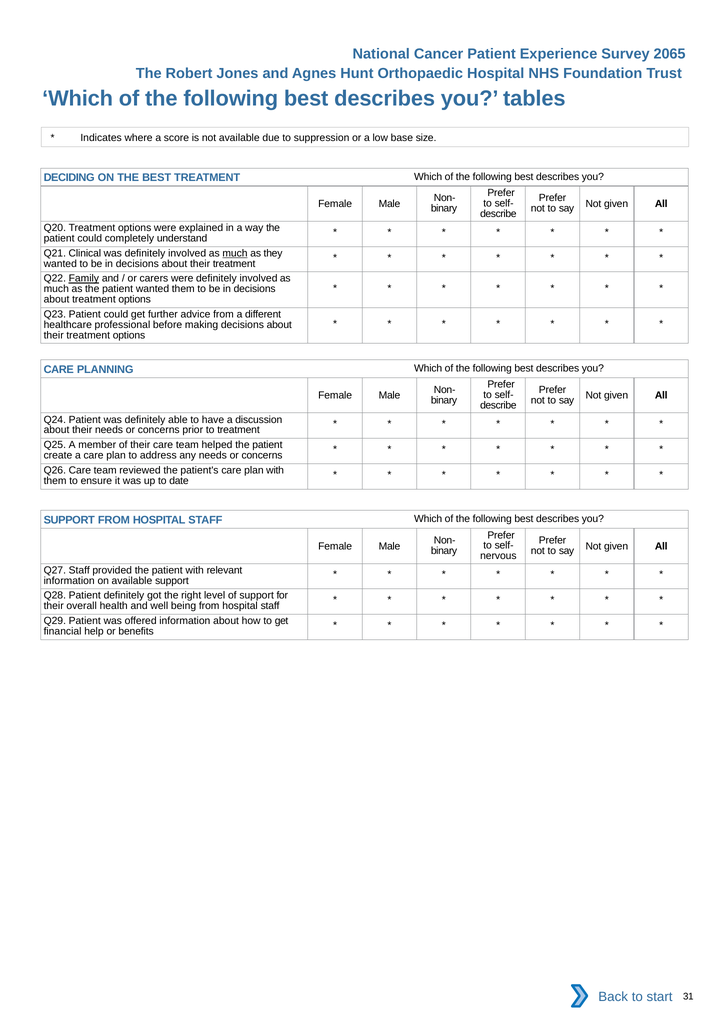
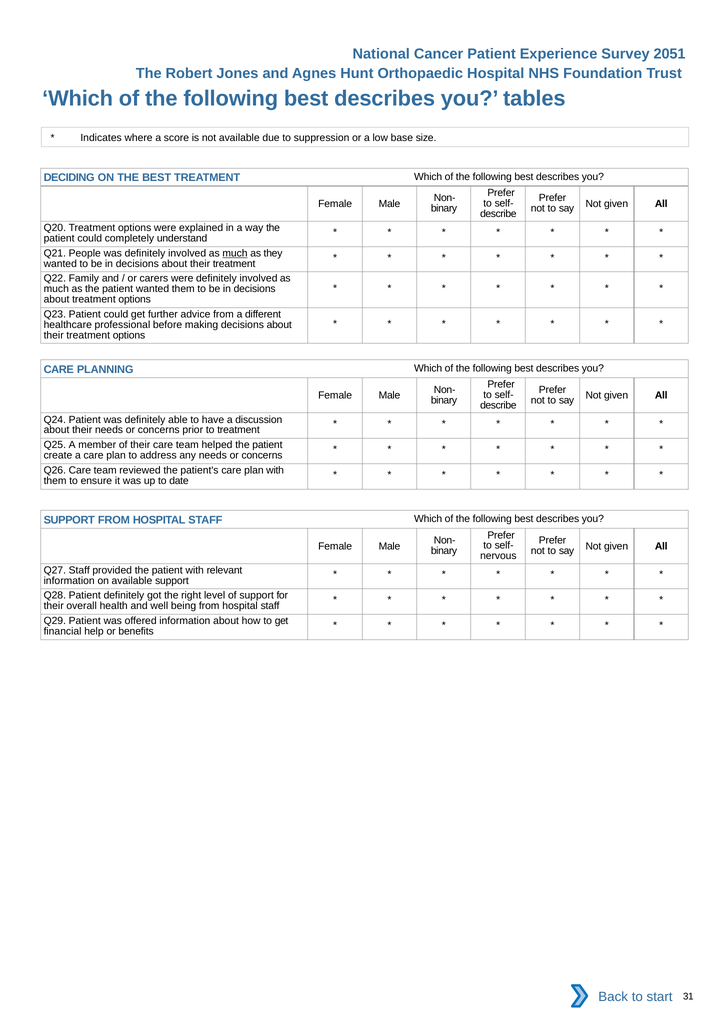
2065: 2065 -> 2051
Clinical: Clinical -> People
Family underline: present -> none
